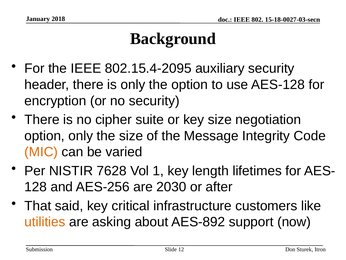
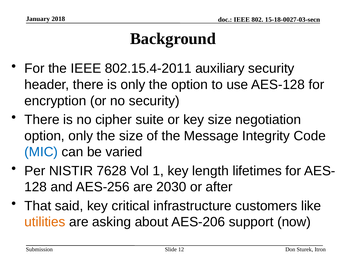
802.15.4-2095: 802.15.4-2095 -> 802.15.4-2011
MIC colour: orange -> blue
AES-892: AES-892 -> AES-206
